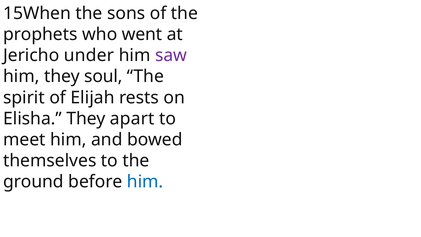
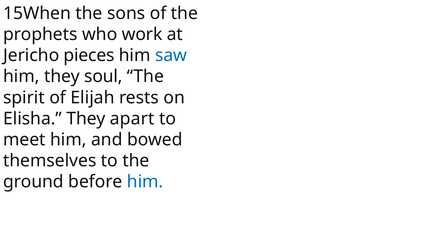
went: went -> work
under: under -> pieces
saw colour: purple -> blue
